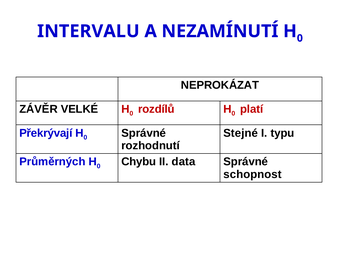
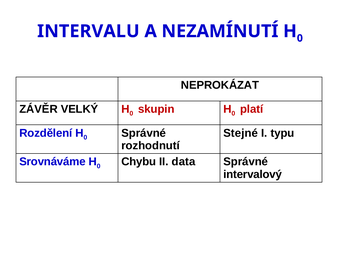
VELKÉ: VELKÉ -> VELKÝ
rozdílů: rozdílů -> skupin
Překrývají: Překrývají -> Rozdělení
Průměrných: Průměrných -> Srovnáváme
schopnost: schopnost -> intervalový
